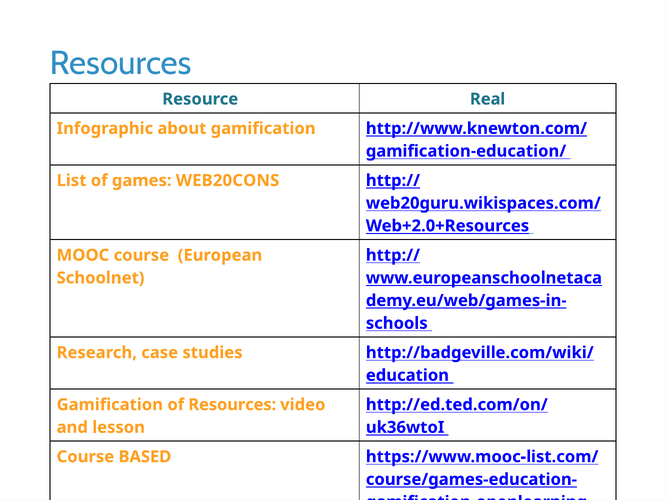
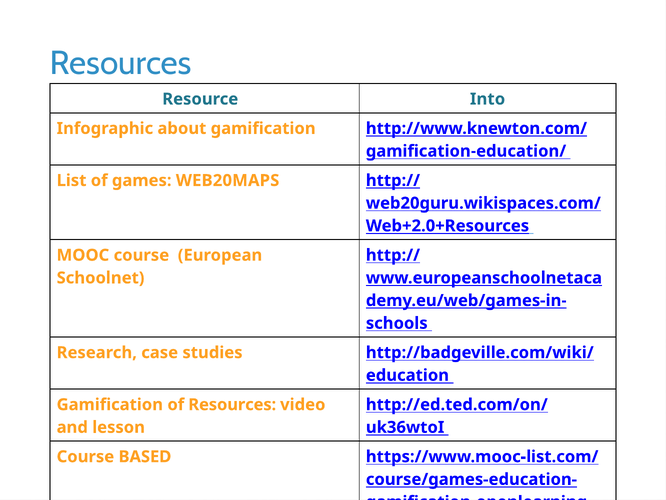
Real: Real -> Into
WEB20CONS: WEB20CONS -> WEB20MAPS
